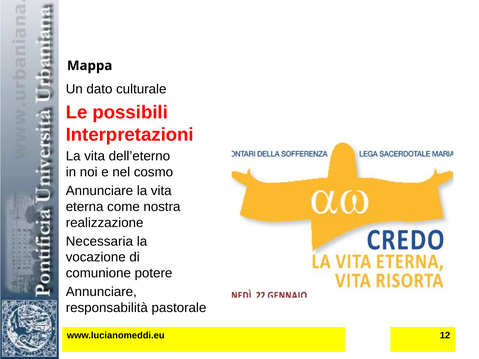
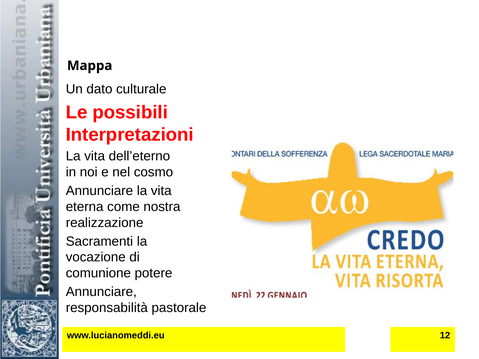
Necessaria: Necessaria -> Sacramenti
